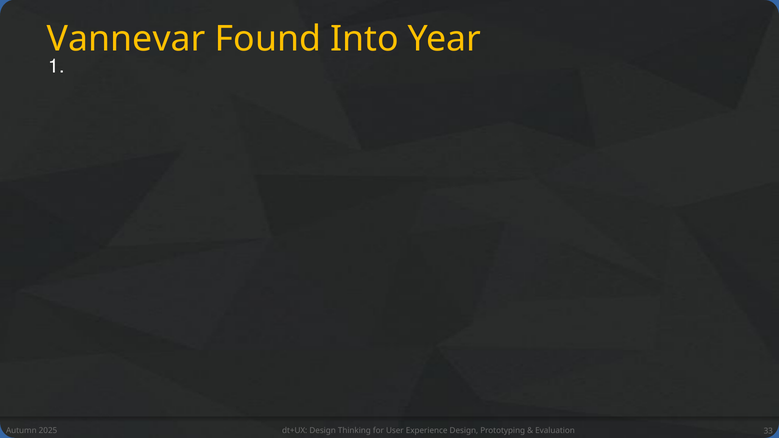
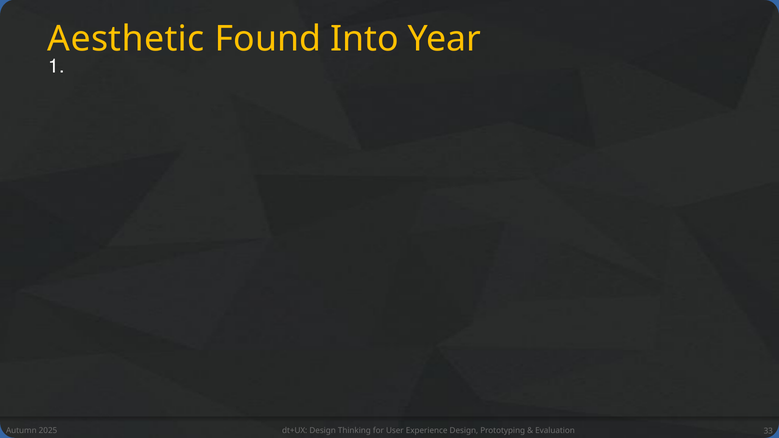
Vannevar: Vannevar -> Aesthetic
